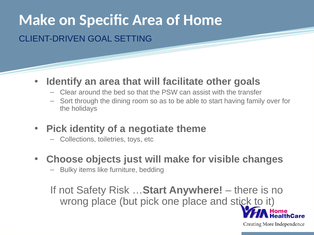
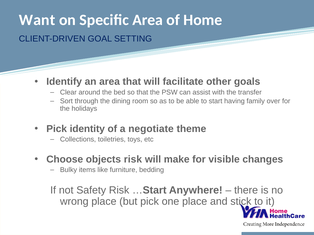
Make at (37, 20): Make -> Want
objects just: just -> risk
